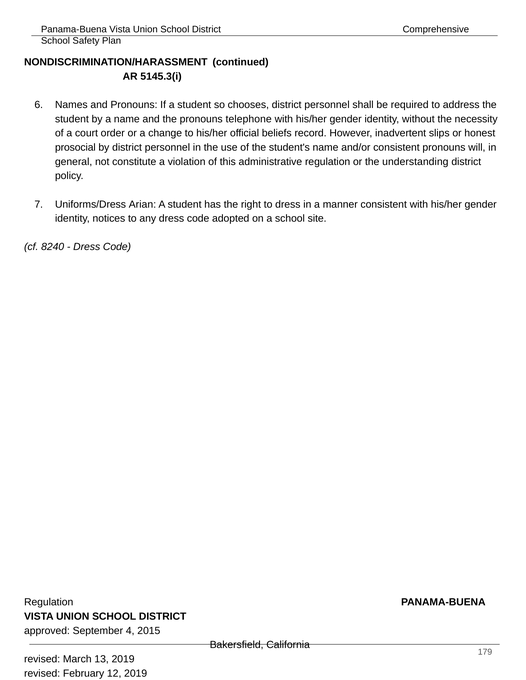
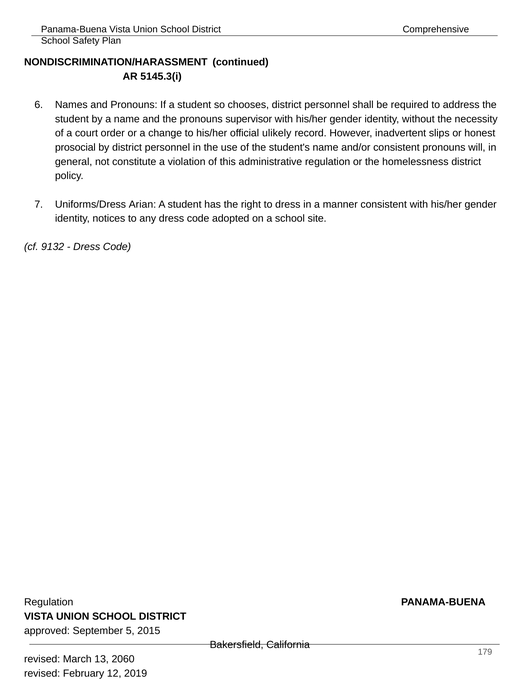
telephone: telephone -> supervisor
beliefs: beliefs -> ulikely
understanding: understanding -> homelessness
8240: 8240 -> 9132
4: 4 -> 5
13 2019: 2019 -> 2060
